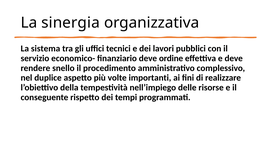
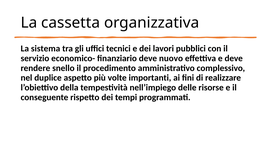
sinergia: sinergia -> cassetta
ordine: ordine -> nuovo
